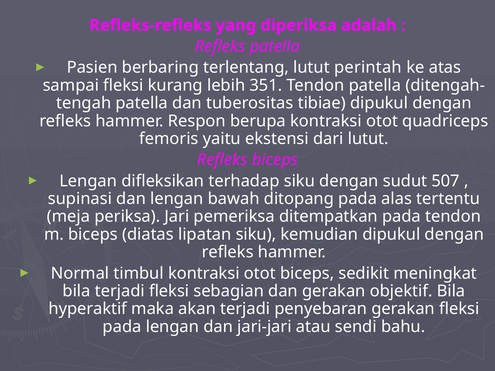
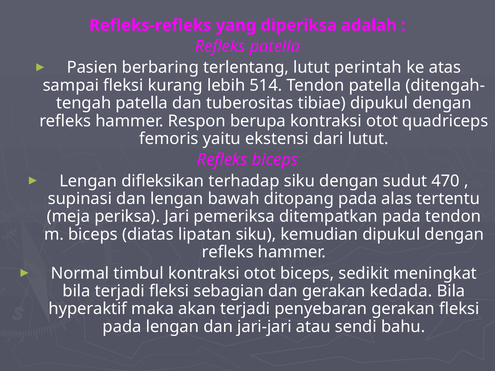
351: 351 -> 514
507: 507 -> 470
objektif: objektif -> kedada
